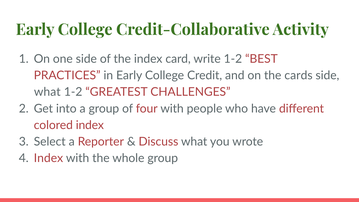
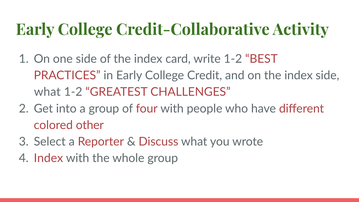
on the cards: cards -> index
colored index: index -> other
